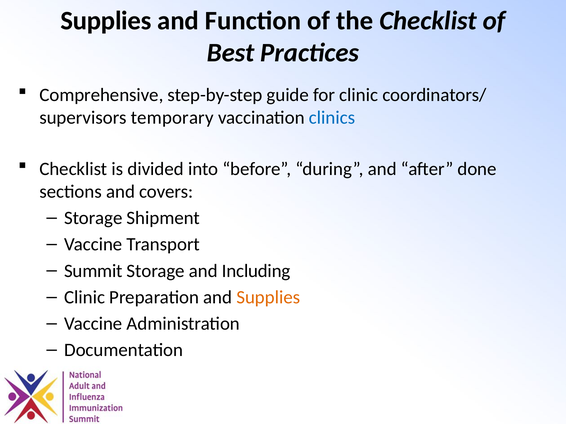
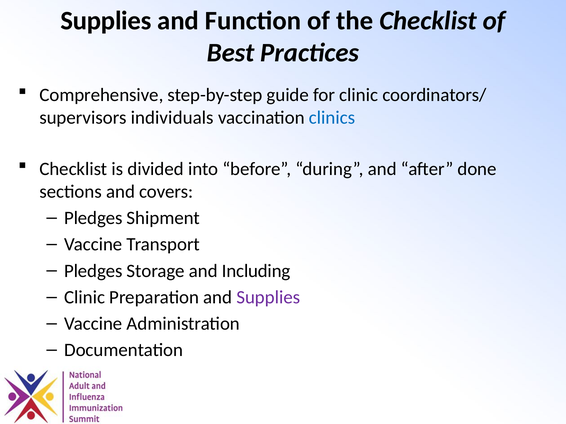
temporary: temporary -> individuals
Storage at (93, 218): Storage -> Pledges
Summit at (93, 271): Summit -> Pledges
Supplies at (268, 298) colour: orange -> purple
